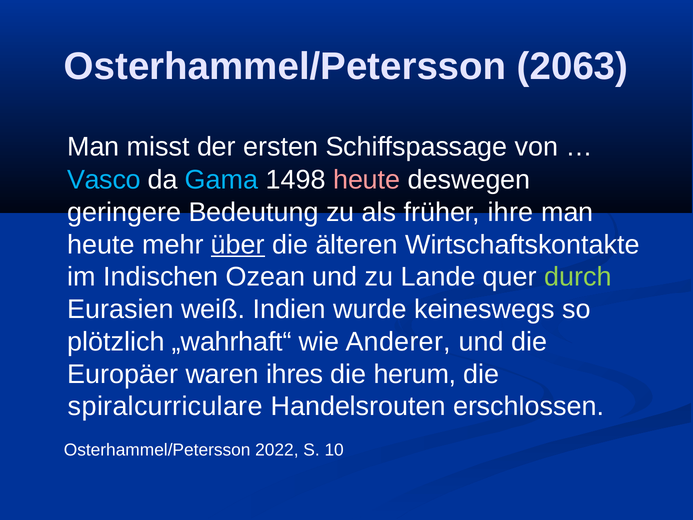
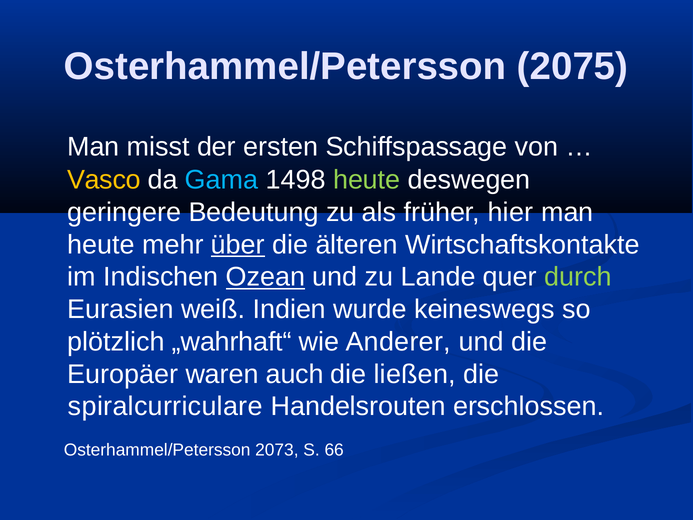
2063: 2063 -> 2075
Vasco colour: light blue -> yellow
heute at (367, 180) colour: pink -> light green
ihre: ihre -> hier
Ozean underline: none -> present
ihres: ihres -> auch
herum: herum -> ließen
2022: 2022 -> 2073
10: 10 -> 66
